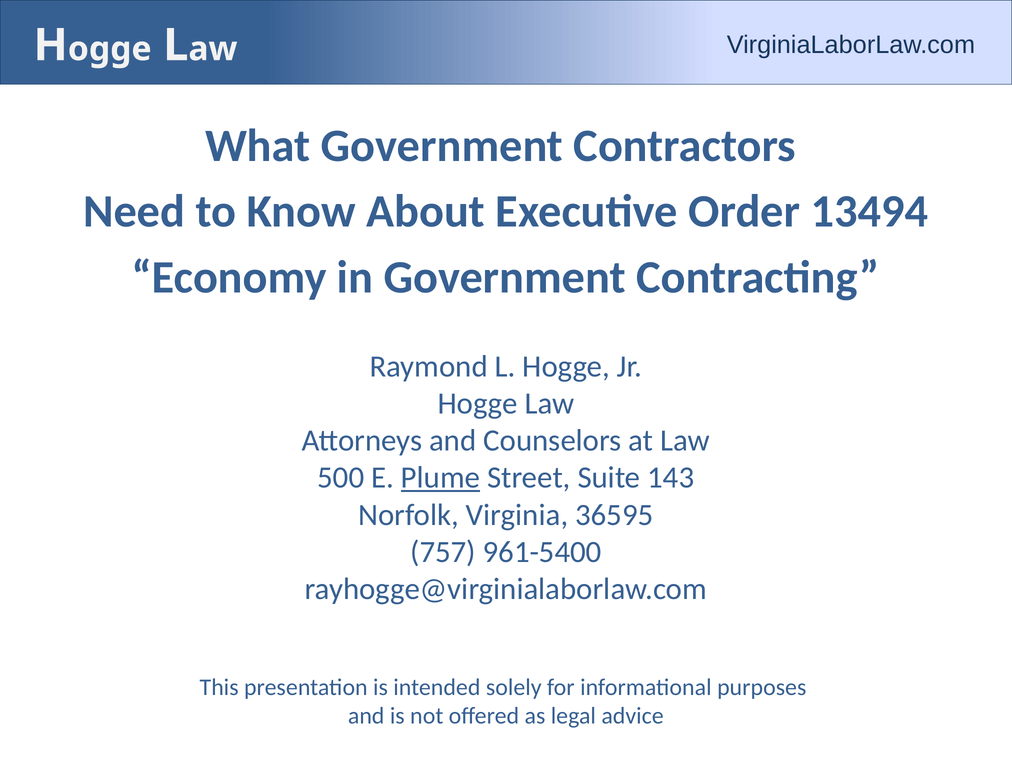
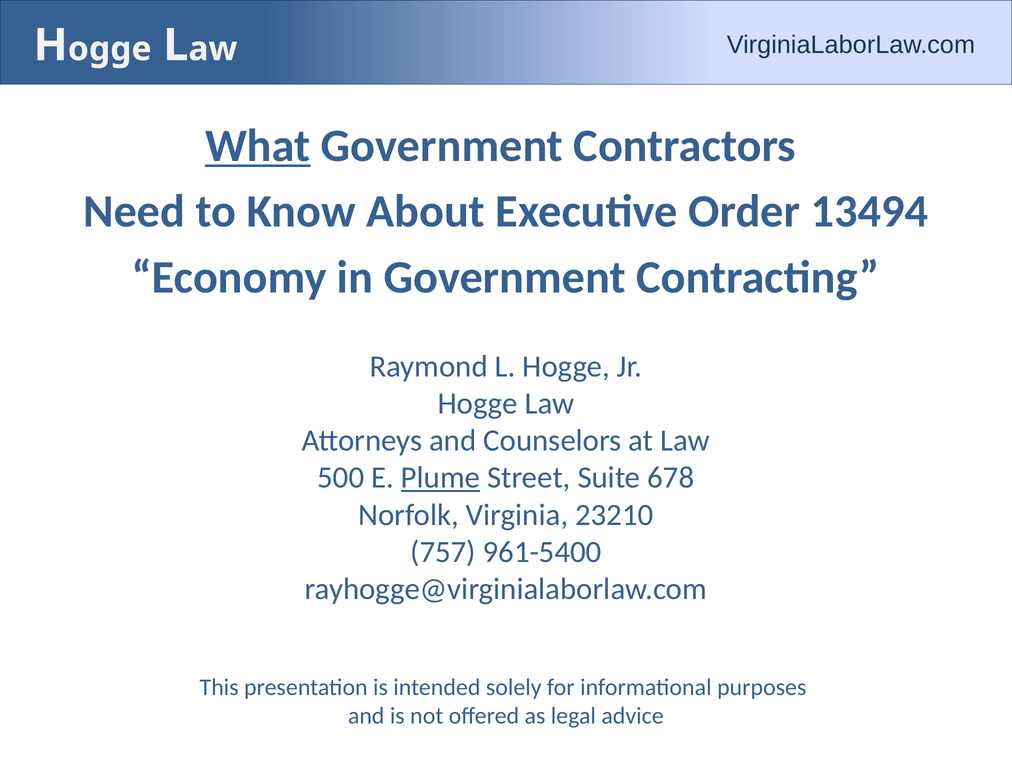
What underline: none -> present
143: 143 -> 678
36595: 36595 -> 23210
